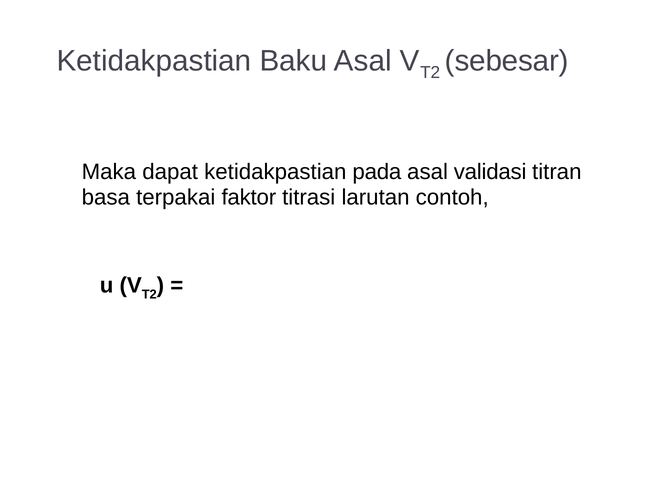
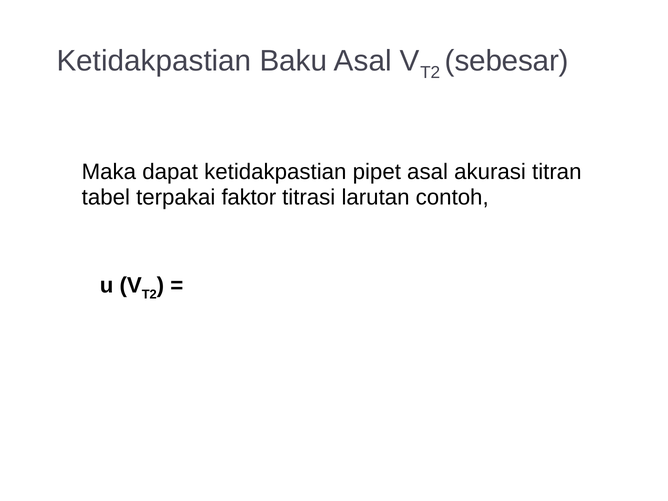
pada: pada -> pipet
validasi: validasi -> akurasi
basa: basa -> tabel
